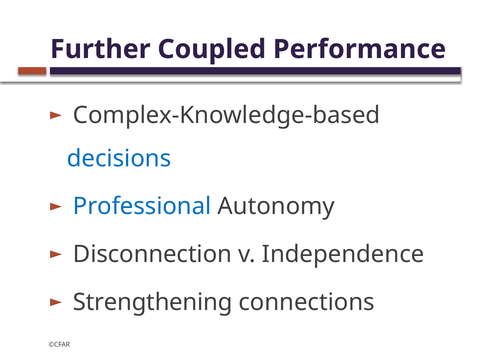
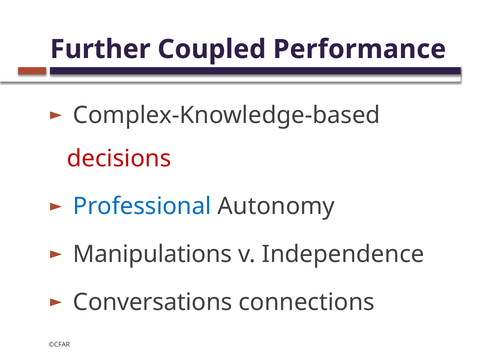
decisions colour: blue -> red
Disconnection: Disconnection -> Manipulations
Strengthening: Strengthening -> Conversations
